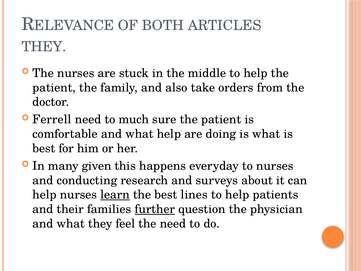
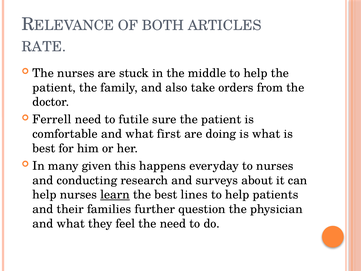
THEY at (44, 47): THEY -> RATE
much: much -> futile
what help: help -> first
further underline: present -> none
